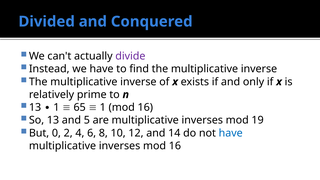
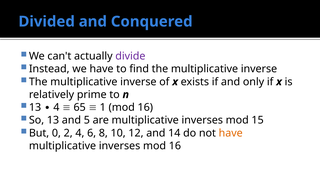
13 1: 1 -> 4
19: 19 -> 15
have at (231, 133) colour: blue -> orange
